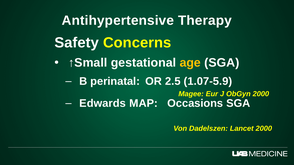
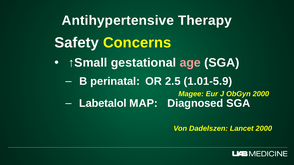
age colour: yellow -> pink
1.07-5.9: 1.07-5.9 -> 1.01-5.9
Edwards: Edwards -> Labetalol
Occasions: Occasions -> Diagnosed
